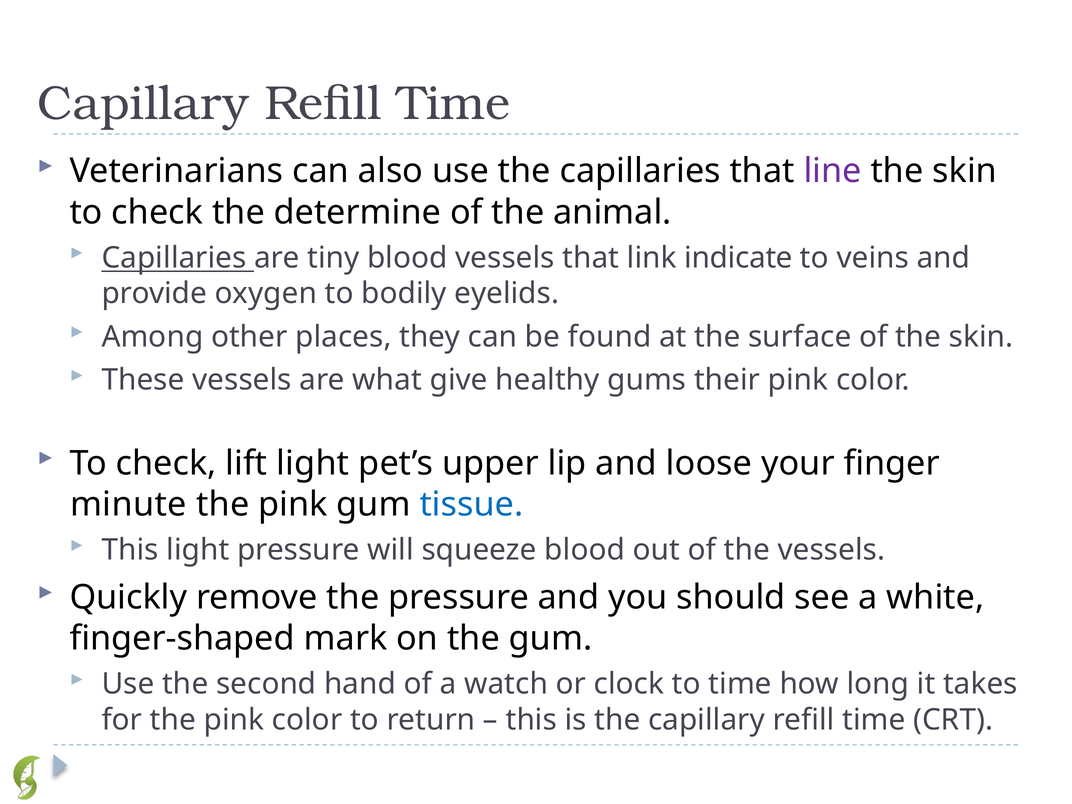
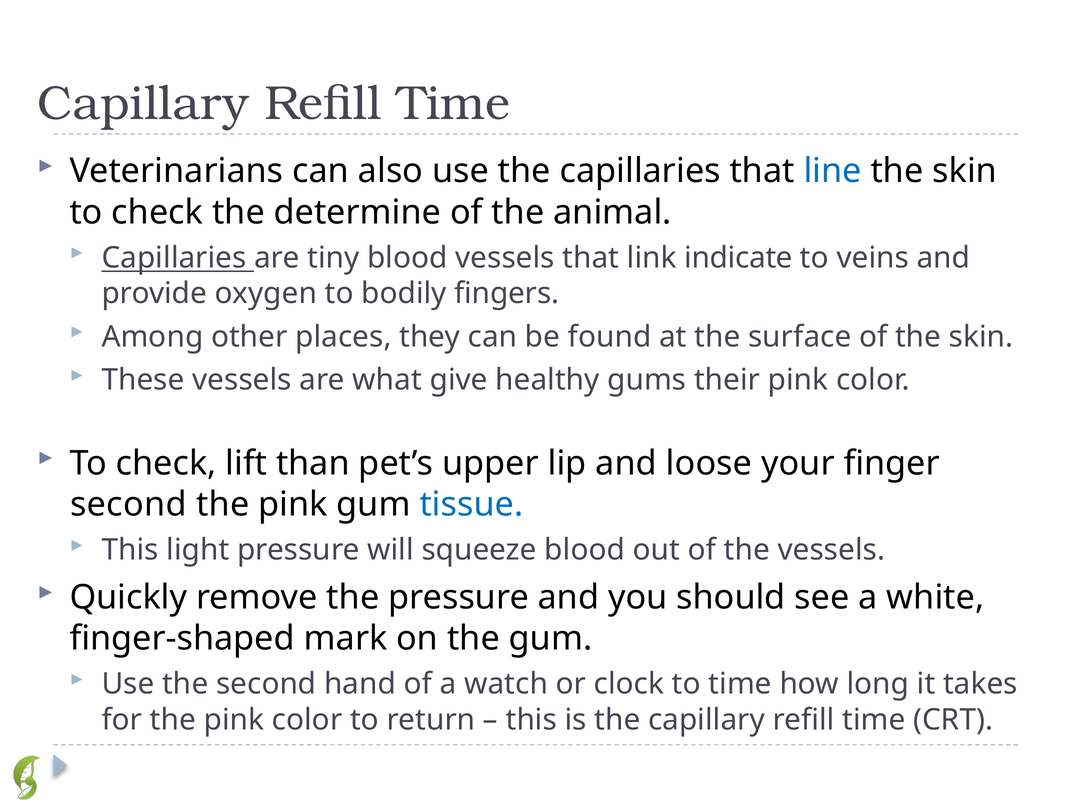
line colour: purple -> blue
eyelids: eyelids -> fingers
lift light: light -> than
minute at (128, 504): minute -> second
